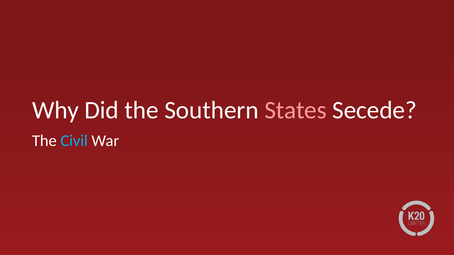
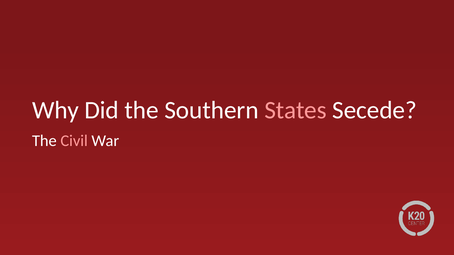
Civil colour: light blue -> pink
